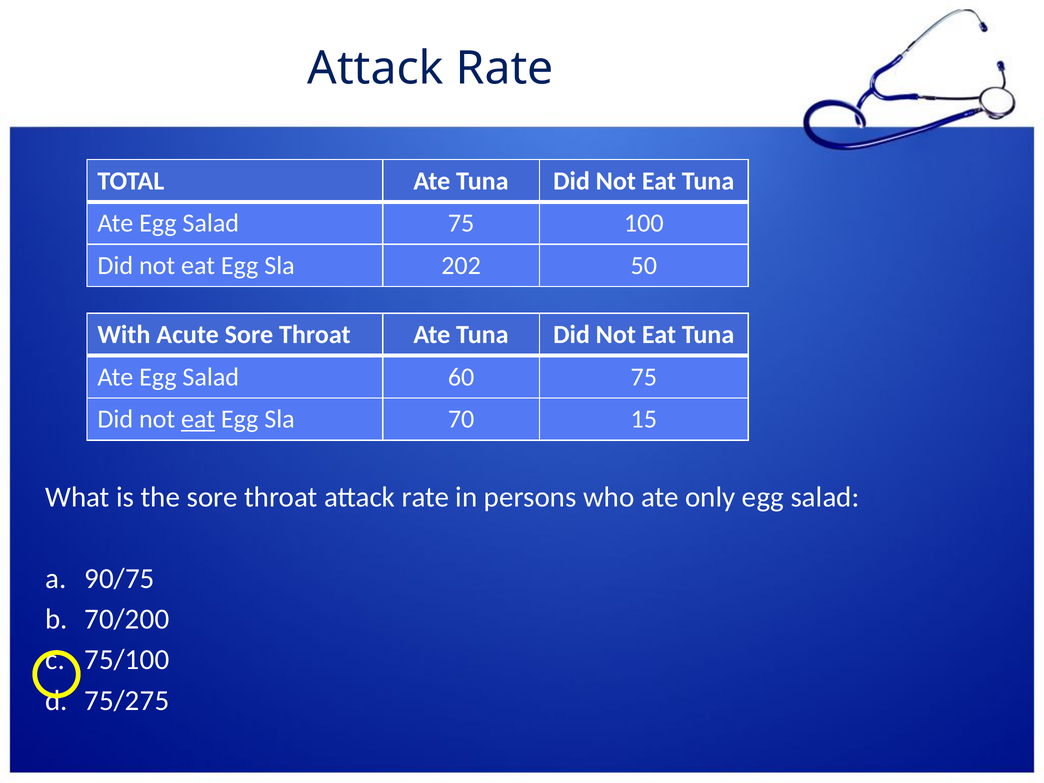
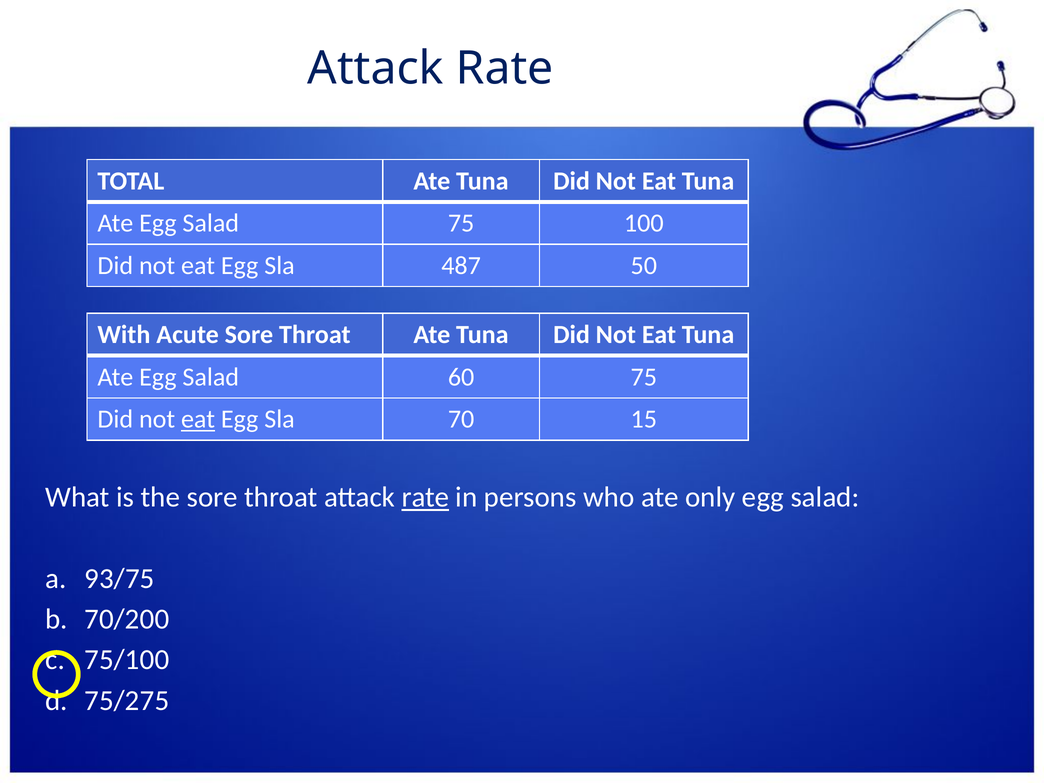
202: 202 -> 487
rate at (425, 497) underline: none -> present
90/75: 90/75 -> 93/75
